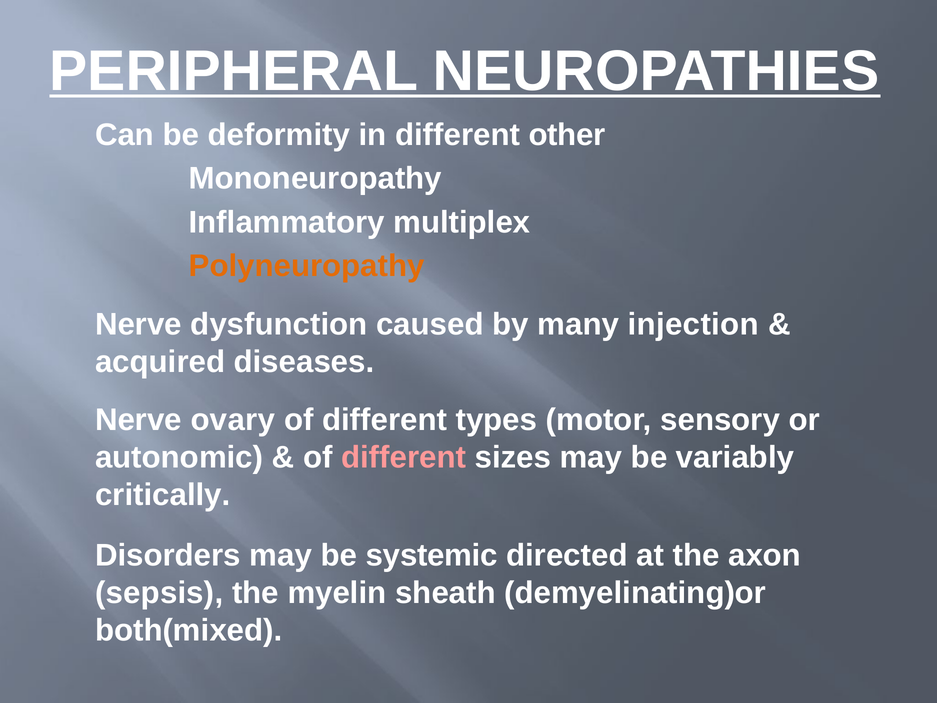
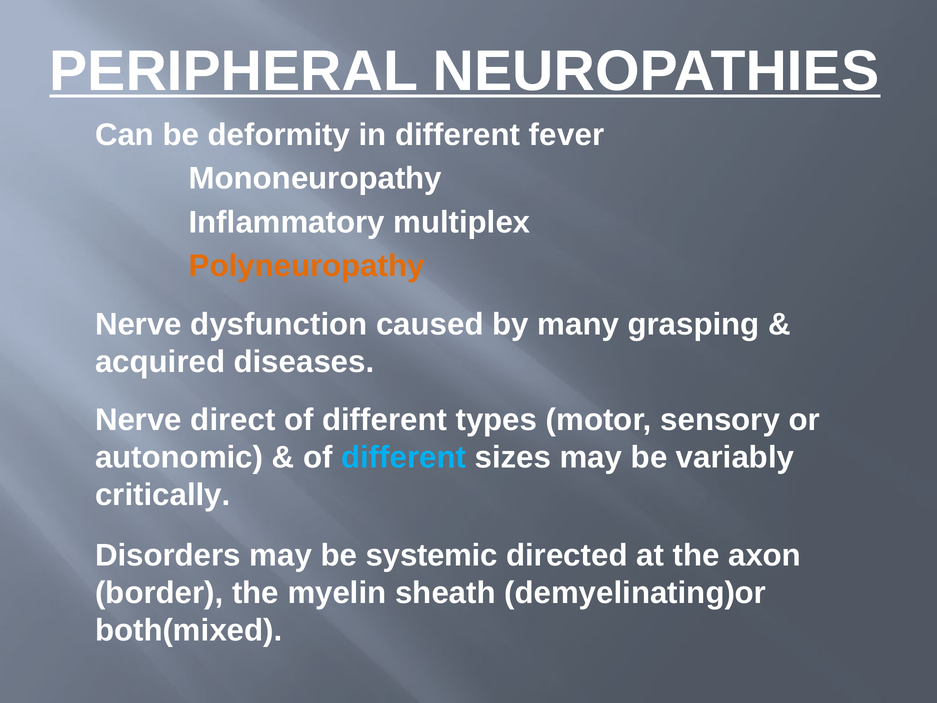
other: other -> fever
injection: injection -> grasping
ovary: ovary -> direct
different at (404, 457) colour: pink -> light blue
sepsis: sepsis -> border
